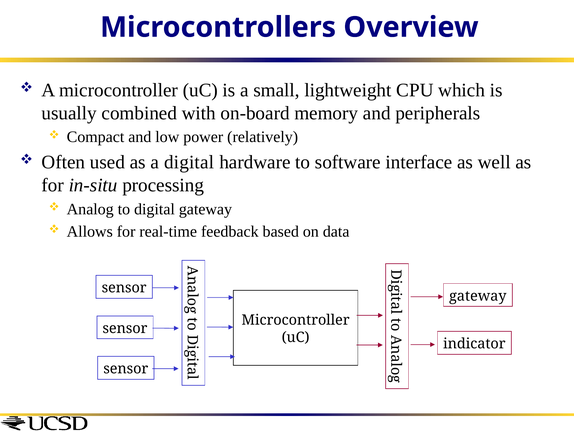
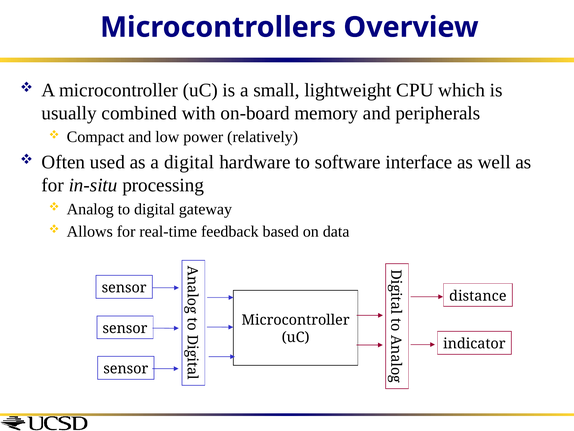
gateway at (478, 296): gateway -> distance
